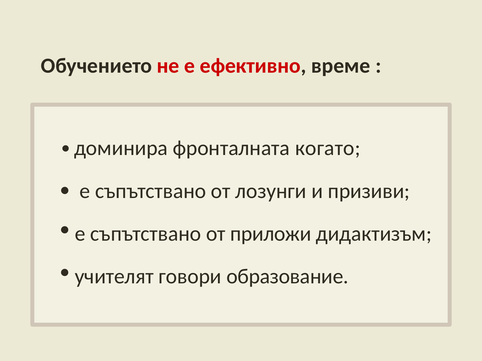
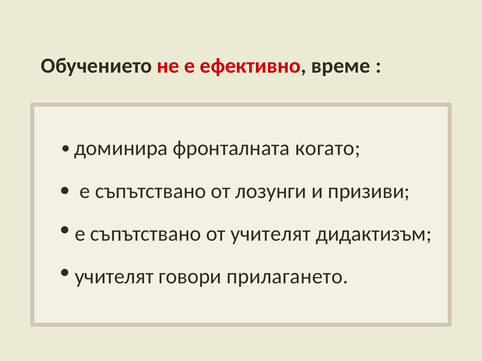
от приложи: приложи -> учителят
образование: образование -> прилагането
